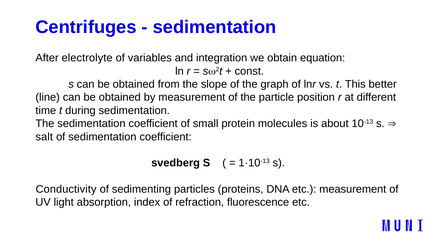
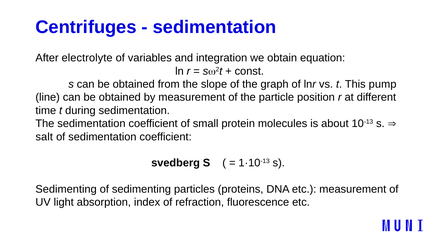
better: better -> pump
Conductivity at (66, 189): Conductivity -> Sedimenting
